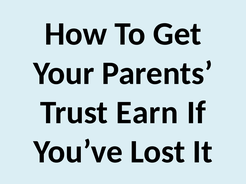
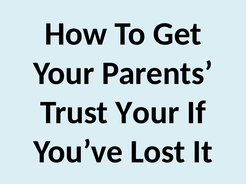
Trust Earn: Earn -> Your
